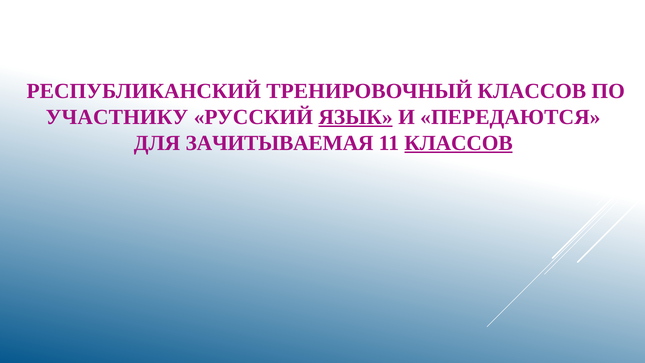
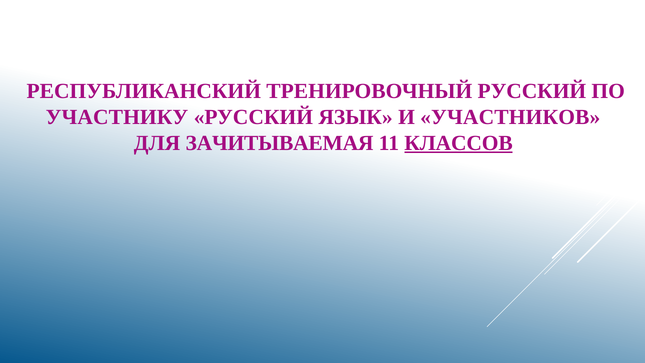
ТРЕНИРОВОЧНЫЙ КЛАССОВ: КЛАССОВ -> РУССКИЙ
ЯЗЫК underline: present -> none
ПЕРЕДАЮТСЯ: ПЕРЕДАЮТСЯ -> УЧАСТНИКОВ
